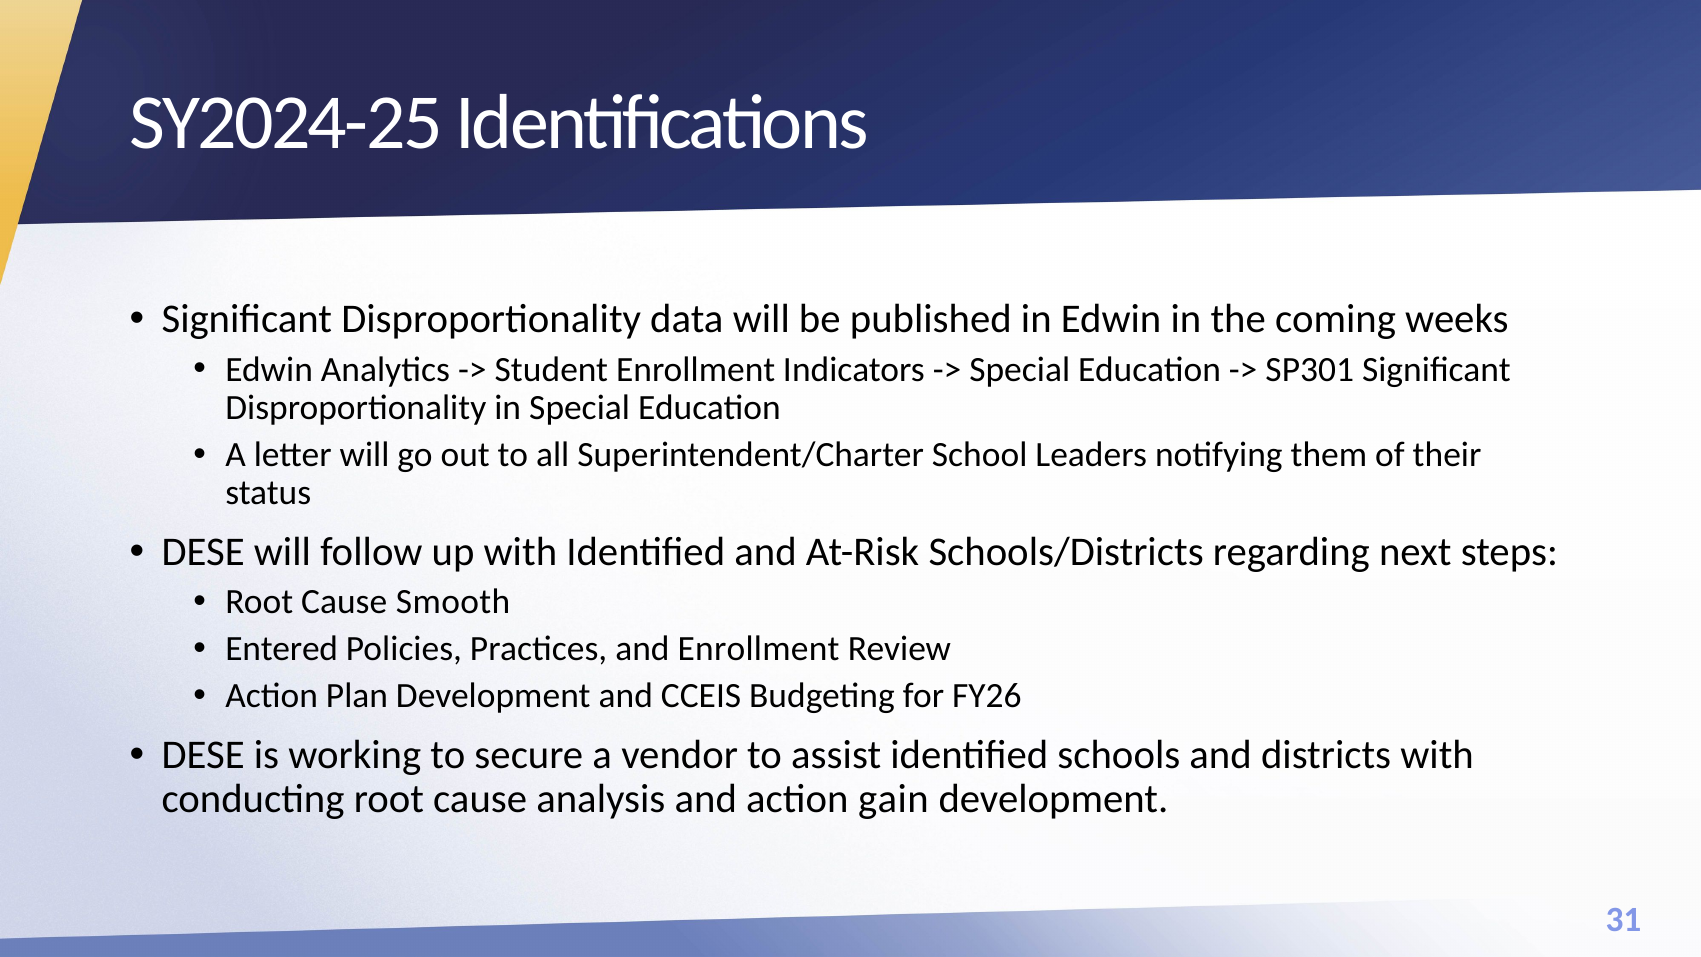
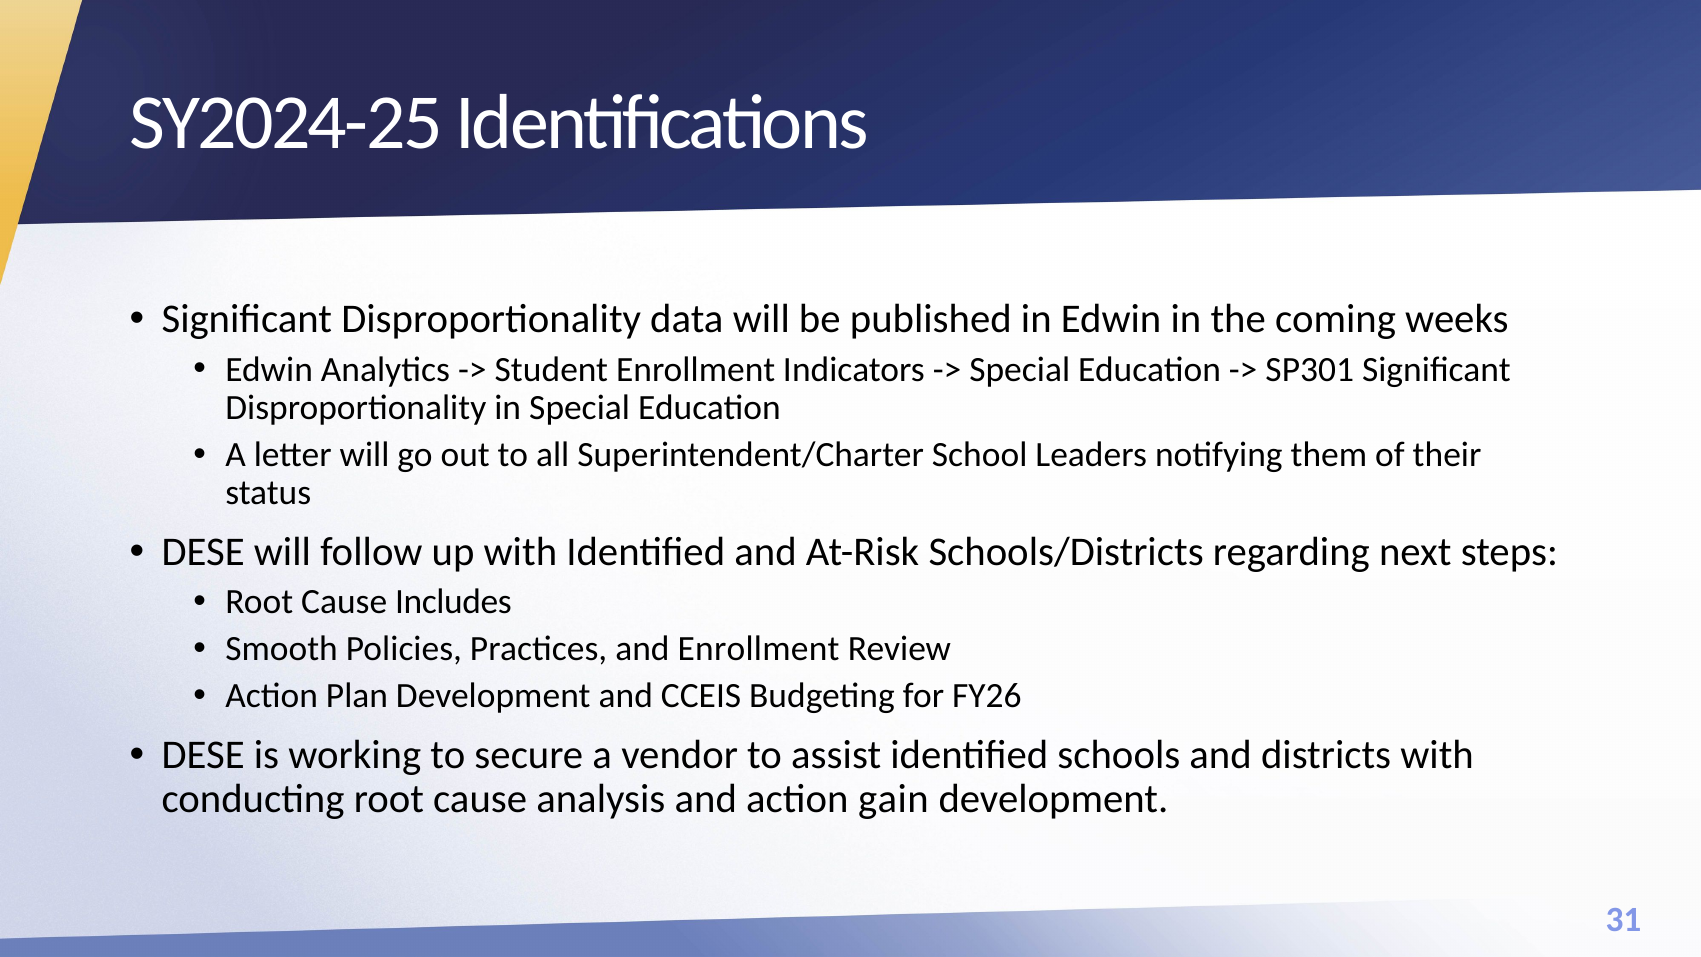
Smooth: Smooth -> Includes
Entered: Entered -> Smooth
